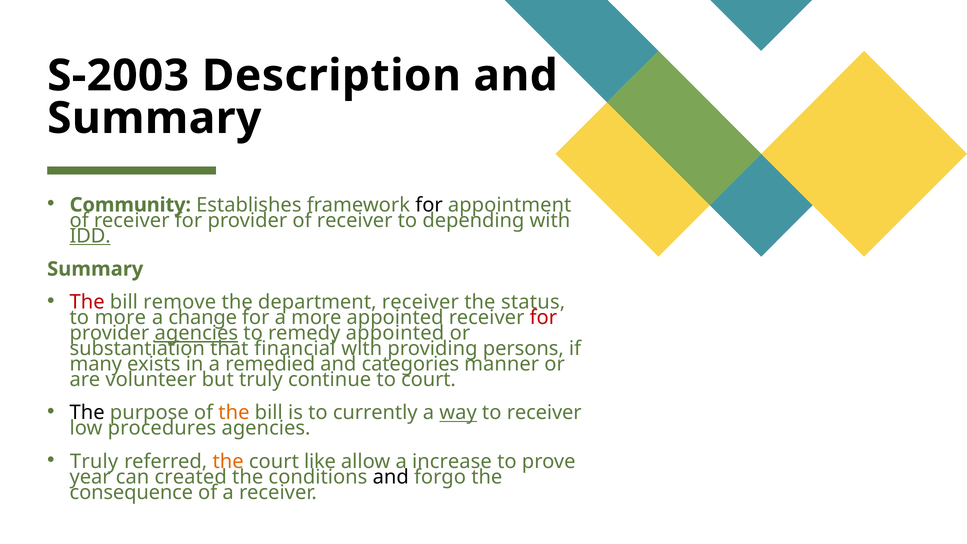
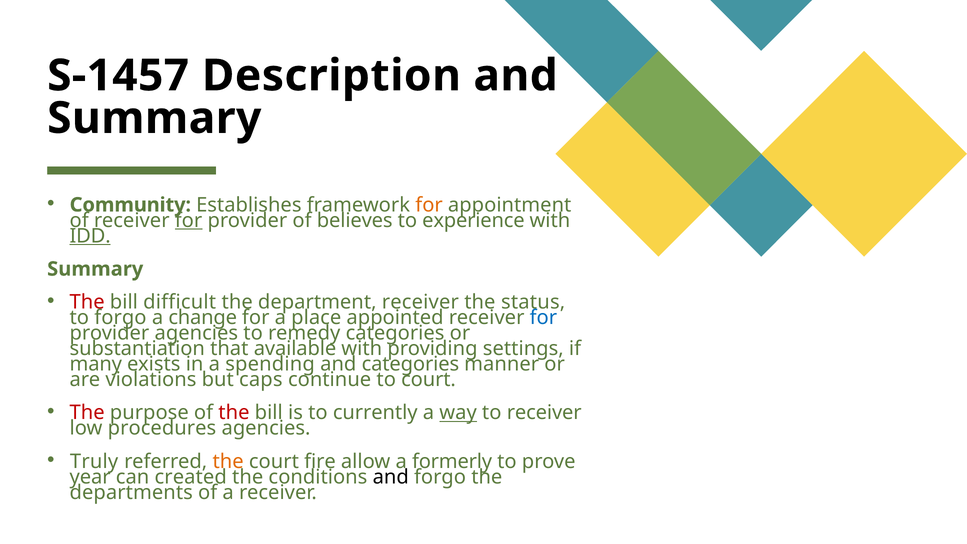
S-2003: S-2003 -> S-1457
for at (429, 205) colour: black -> orange
for at (189, 220) underline: none -> present
provider of receiver: receiver -> believes
depending: depending -> experience
remove: remove -> difficult
to more: more -> forgo
a more: more -> place
for at (543, 318) colour: red -> blue
agencies at (196, 333) underline: present -> none
remedy appointed: appointed -> categories
financial: financial -> available
persons: persons -> settings
remedied: remedied -> spending
volunteer: volunteer -> violations
but truly: truly -> caps
The at (87, 413) colour: black -> red
the at (234, 413) colour: orange -> red
like: like -> fire
increase: increase -> formerly
consequence: consequence -> departments
